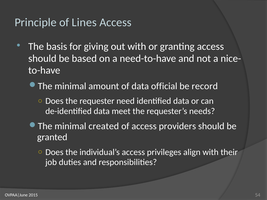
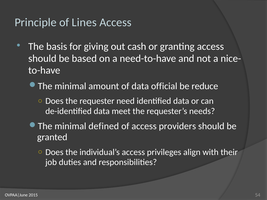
out with: with -> cash
record: record -> reduce
created: created -> defined
